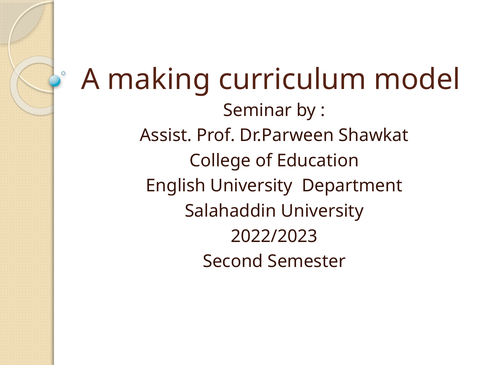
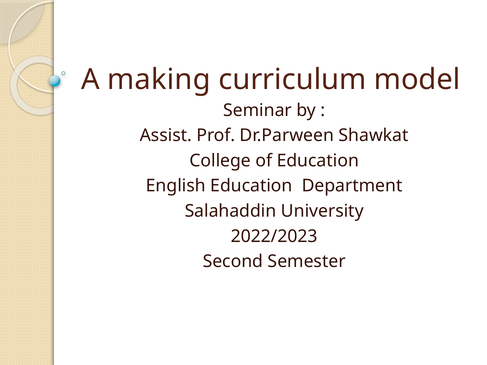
English University: University -> Education
